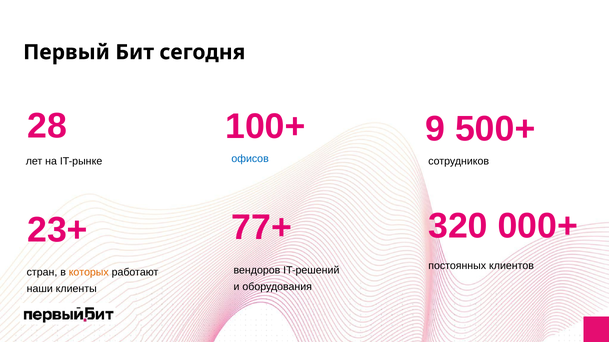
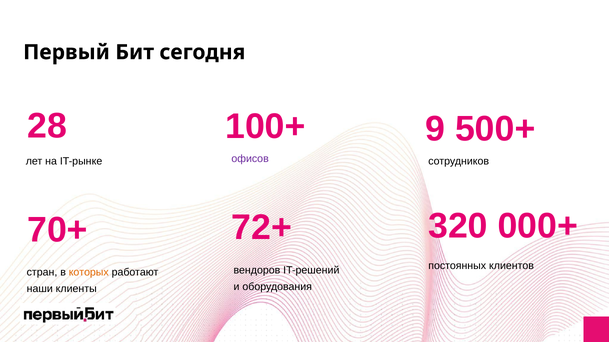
офисов colour: blue -> purple
77+: 77+ -> 72+
23+: 23+ -> 70+
